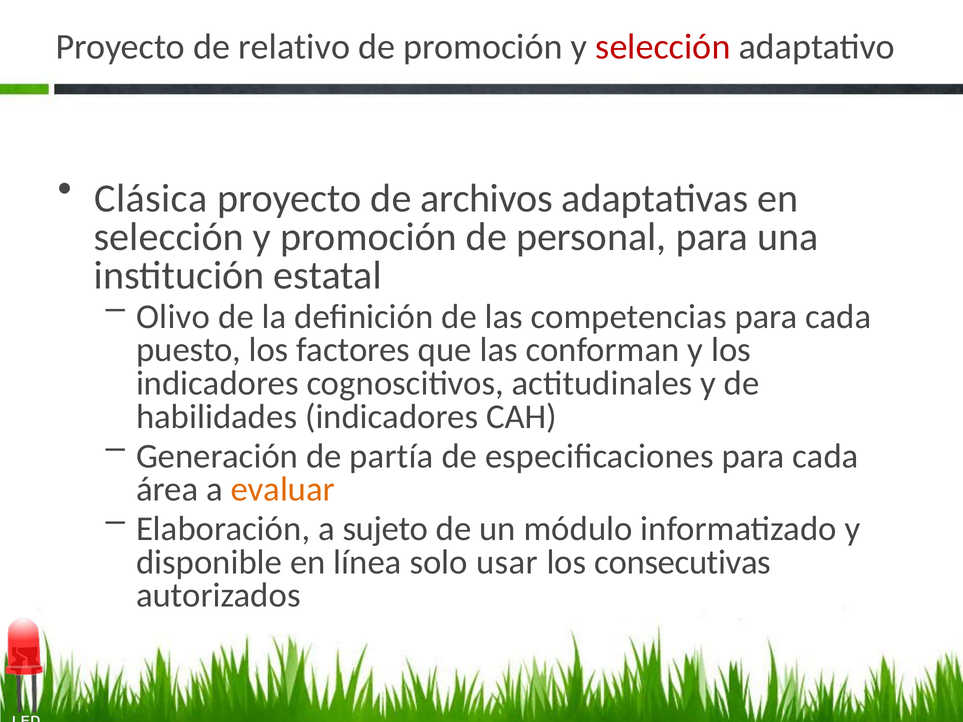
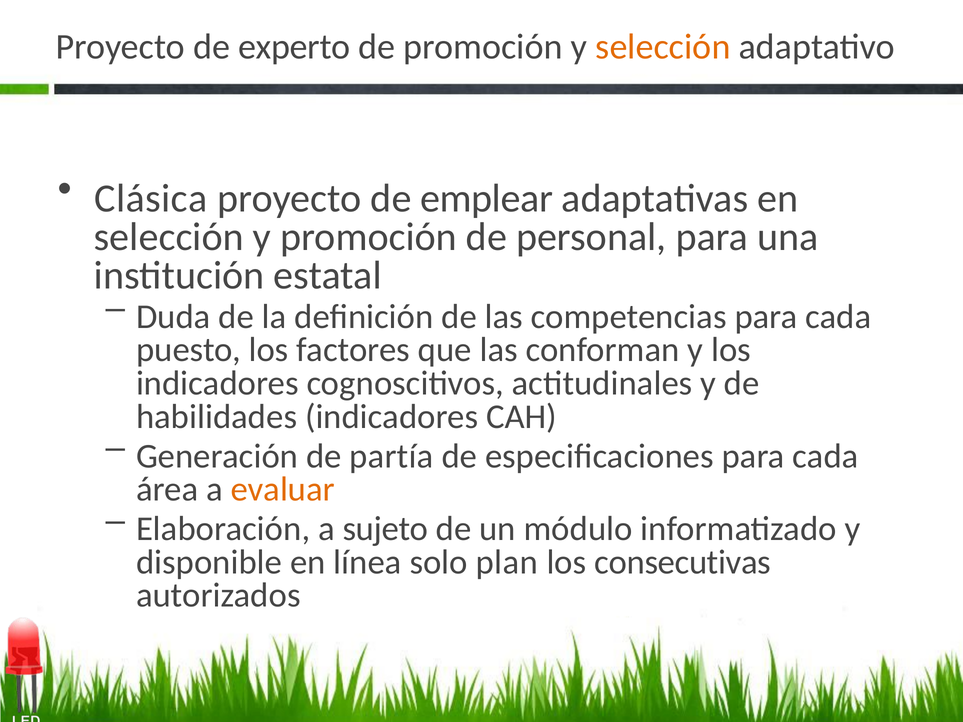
relativo: relativo -> experto
selección at (663, 47) colour: red -> orange
archivos: archivos -> emplear
Olivo: Olivo -> Duda
usar: usar -> plan
